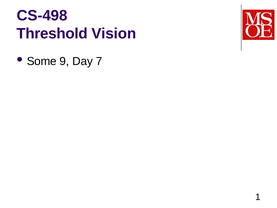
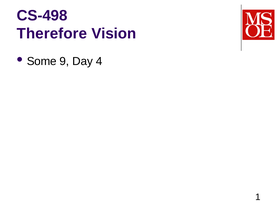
Threshold: Threshold -> Therefore
7: 7 -> 4
